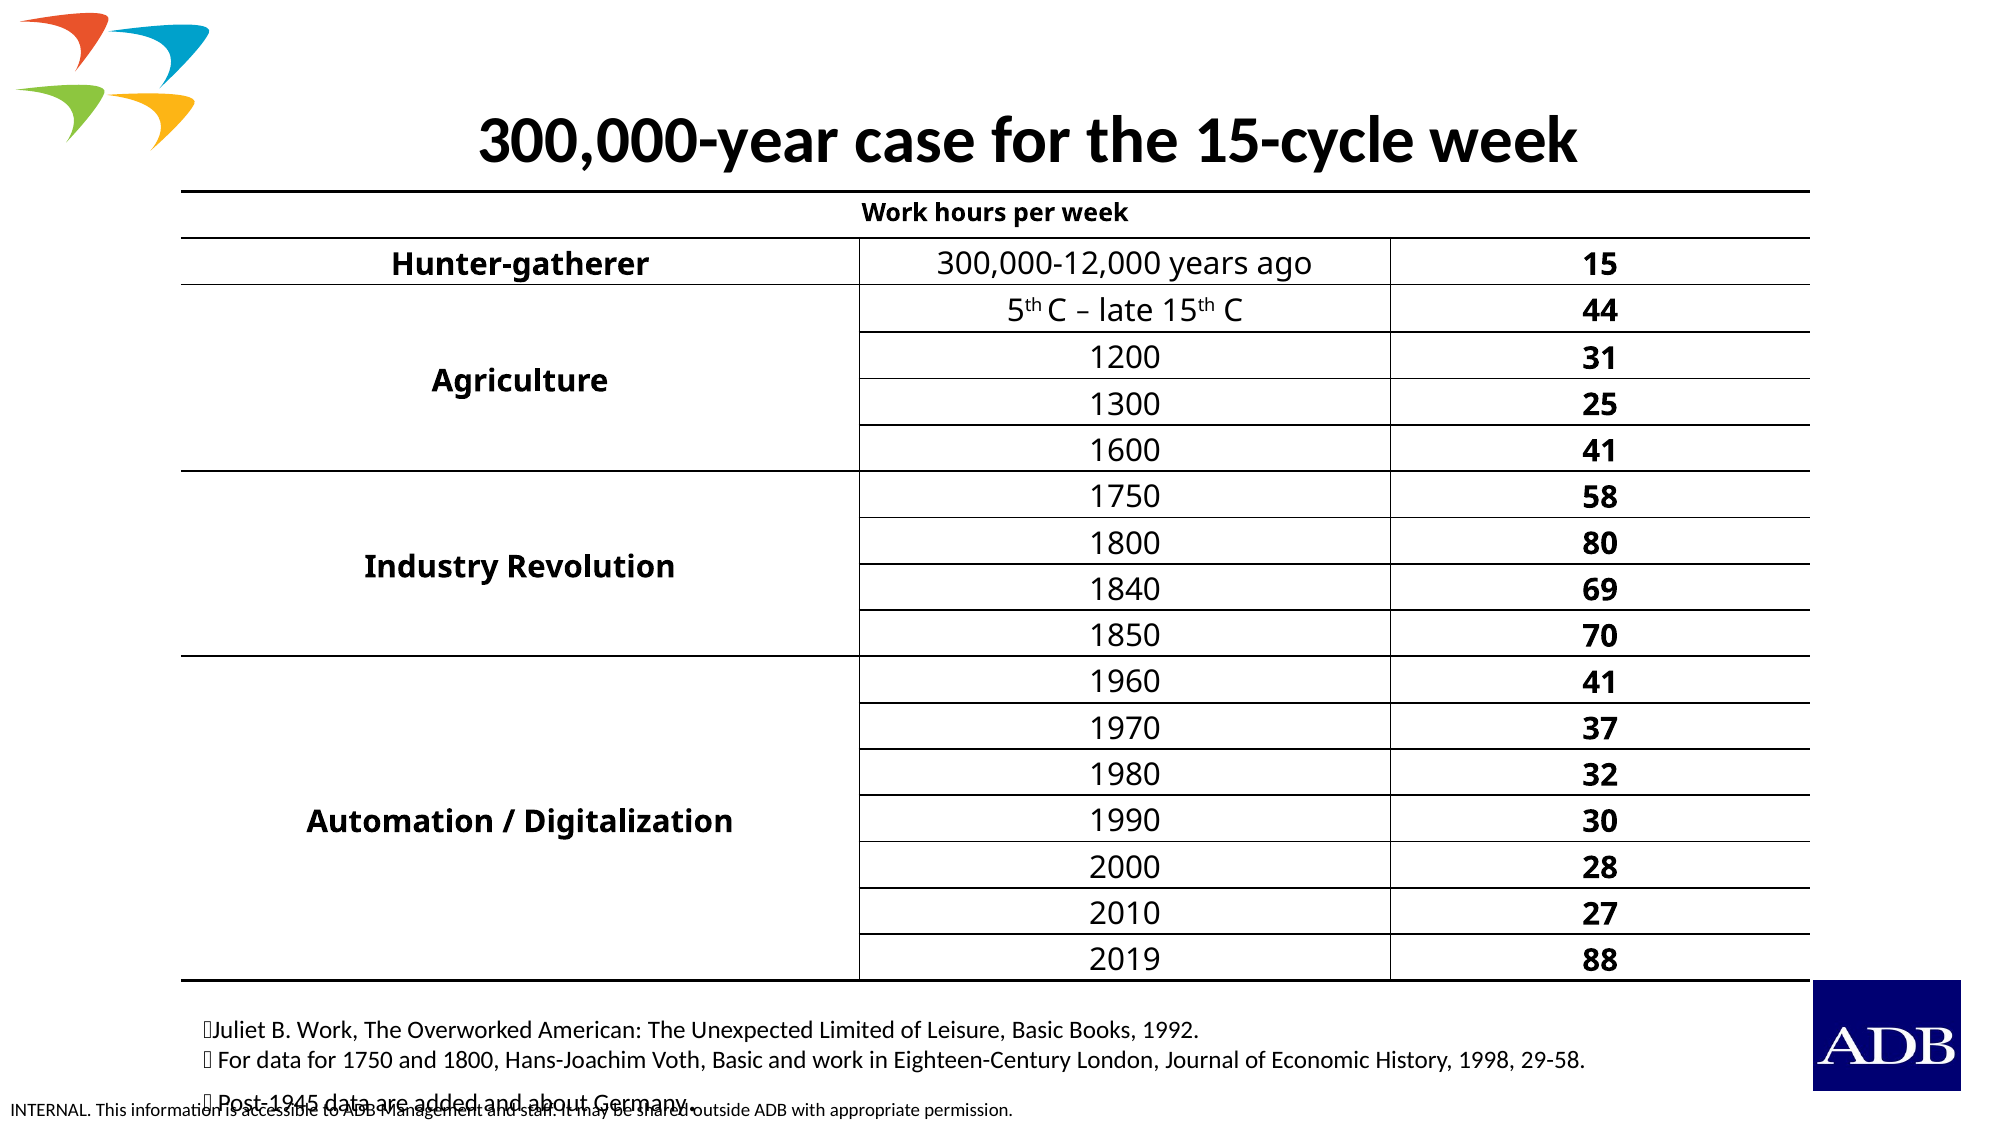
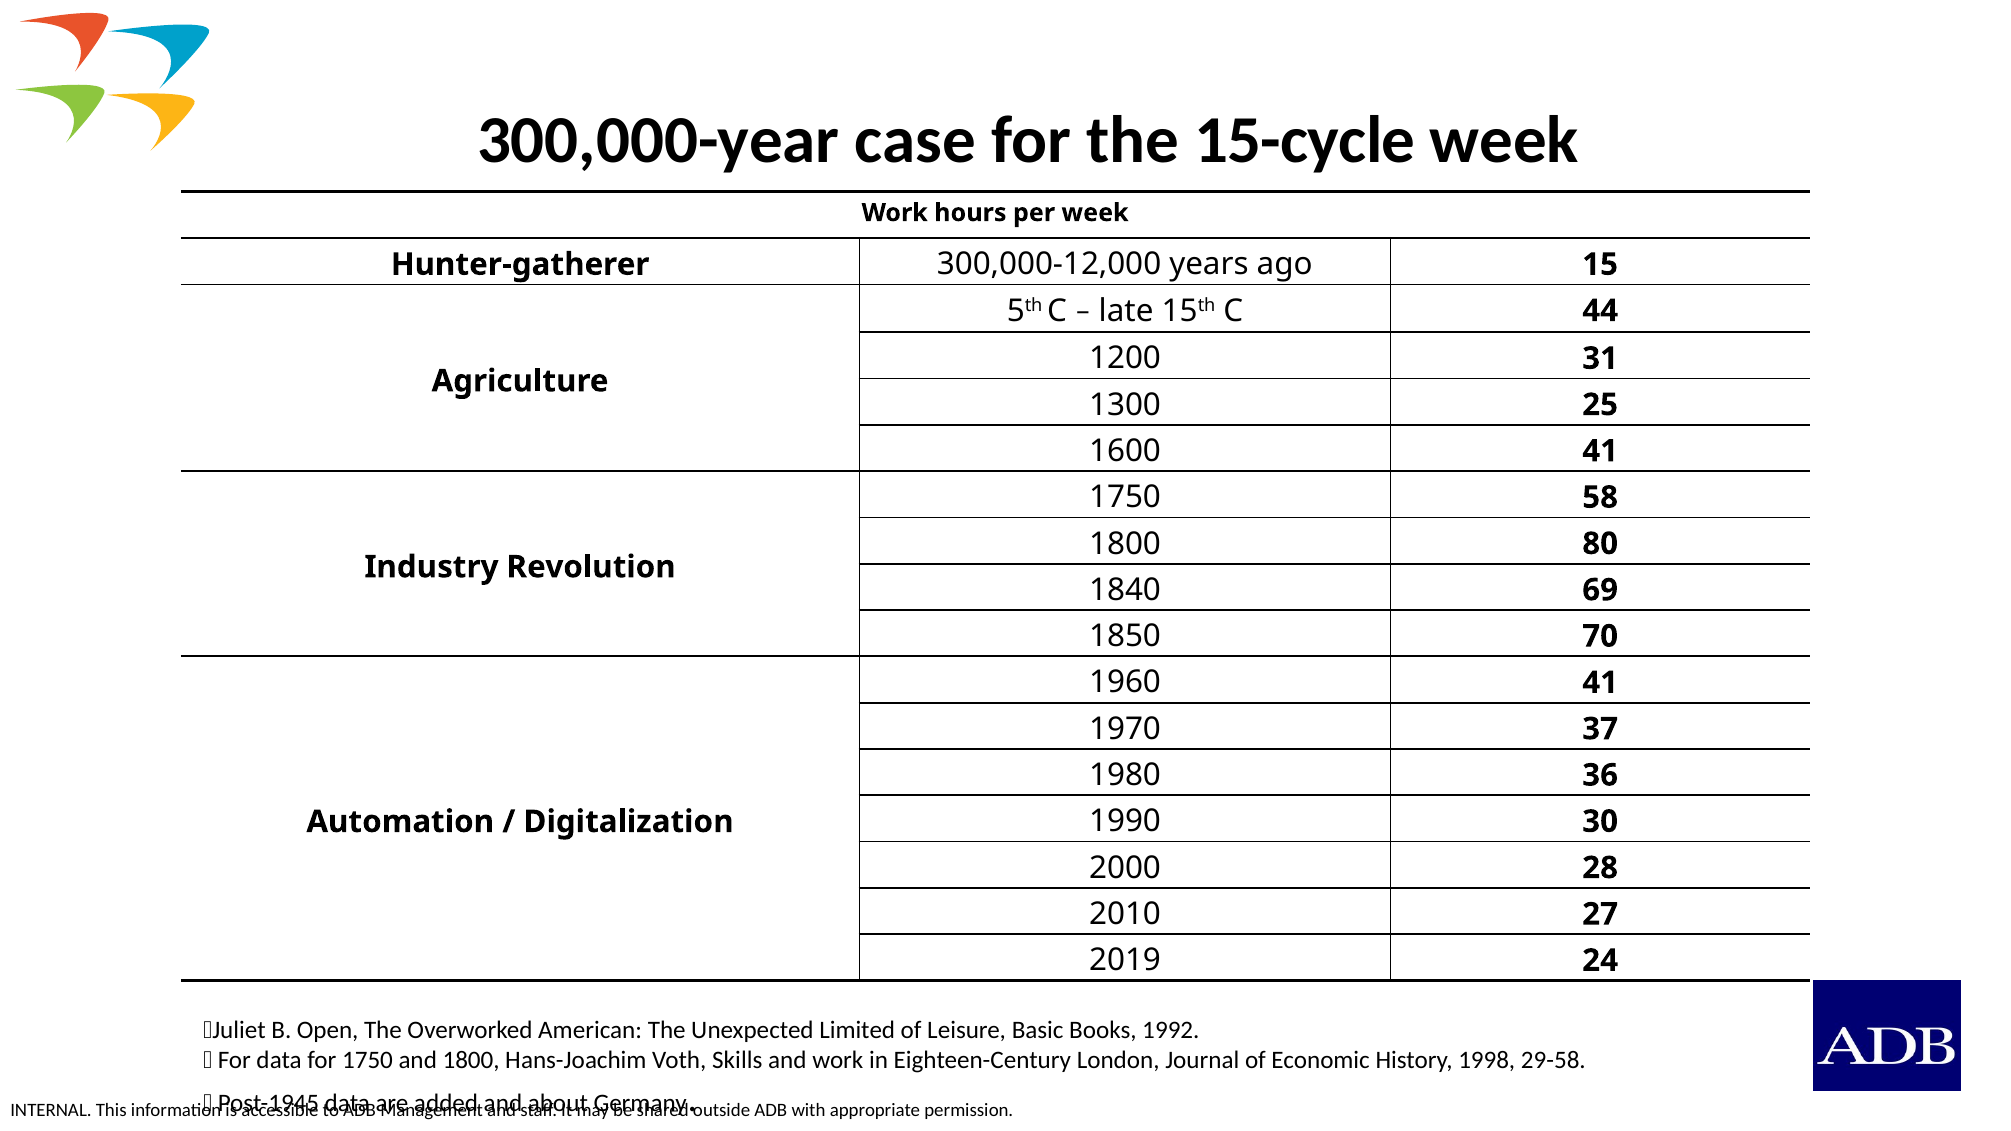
32: 32 -> 36
88: 88 -> 24
B Work: Work -> Open
Voth Basic: Basic -> Skills
